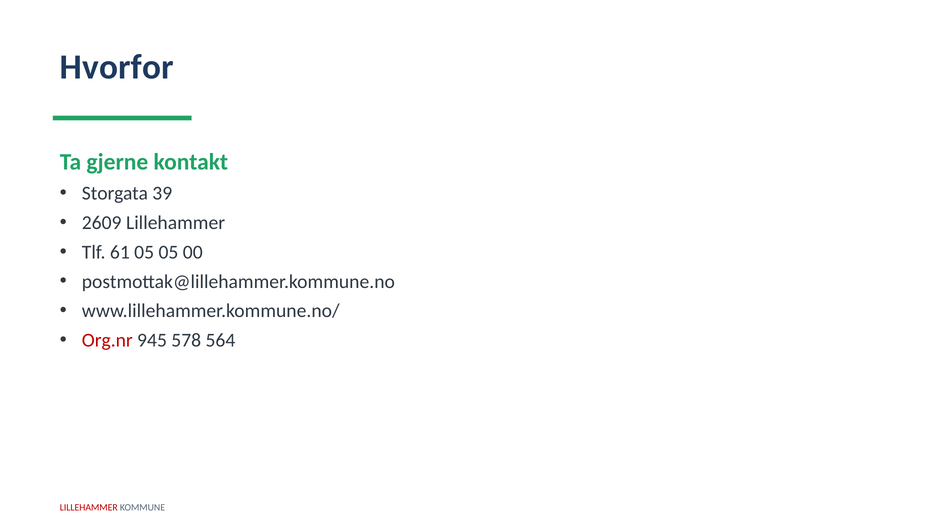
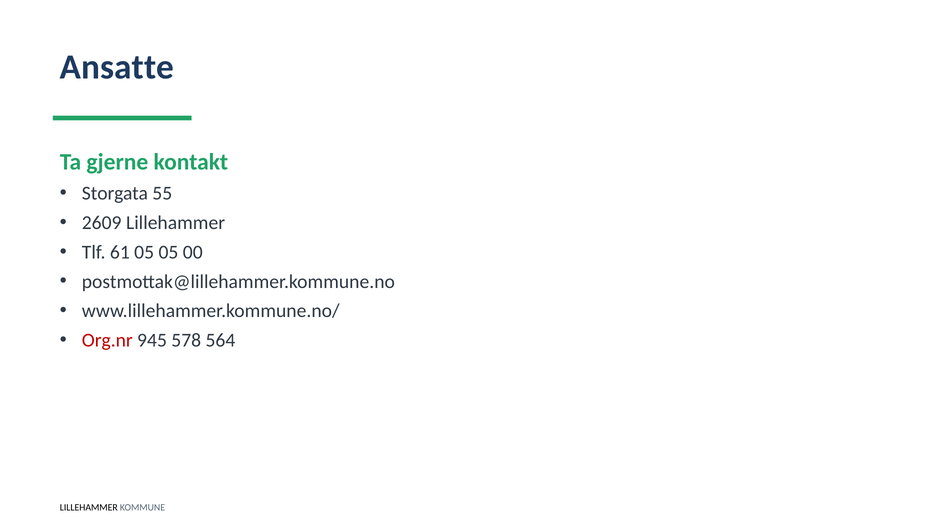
Hvorfor: Hvorfor -> Ansatte
39: 39 -> 55
LILLEHAMMER at (89, 507) colour: red -> black
